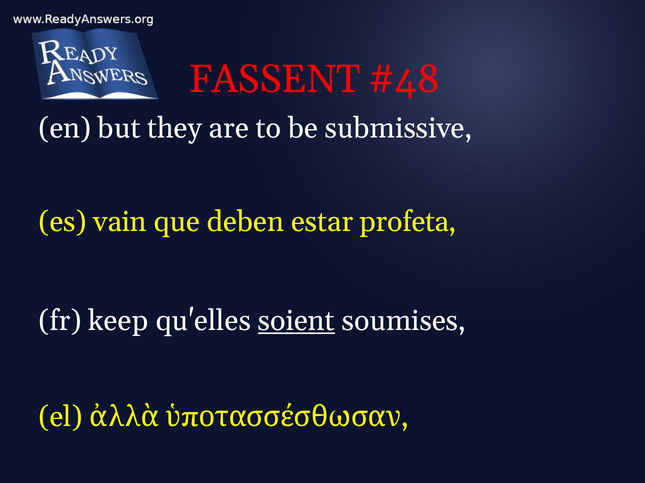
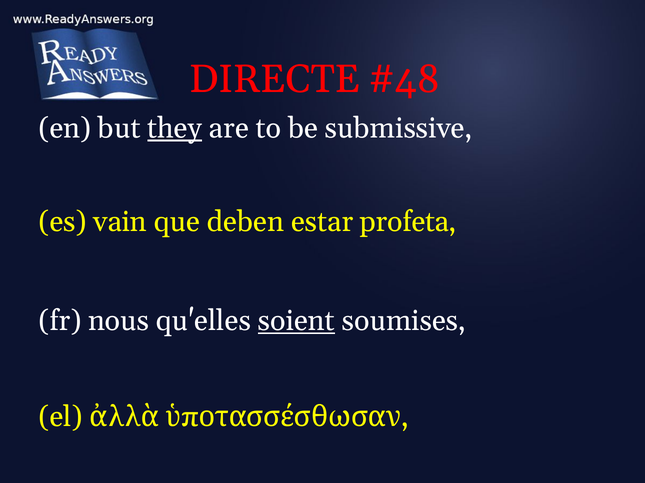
FASSENT: FASSENT -> DIRECTE
they underline: none -> present
keep: keep -> nous
